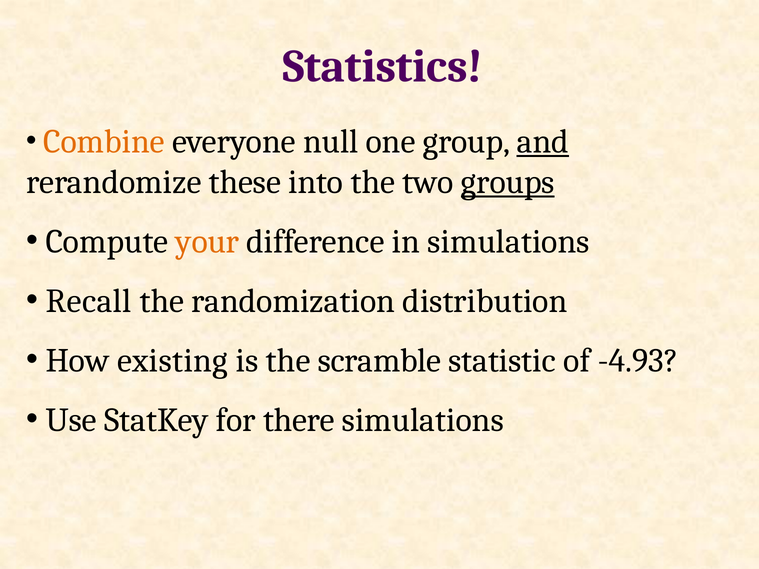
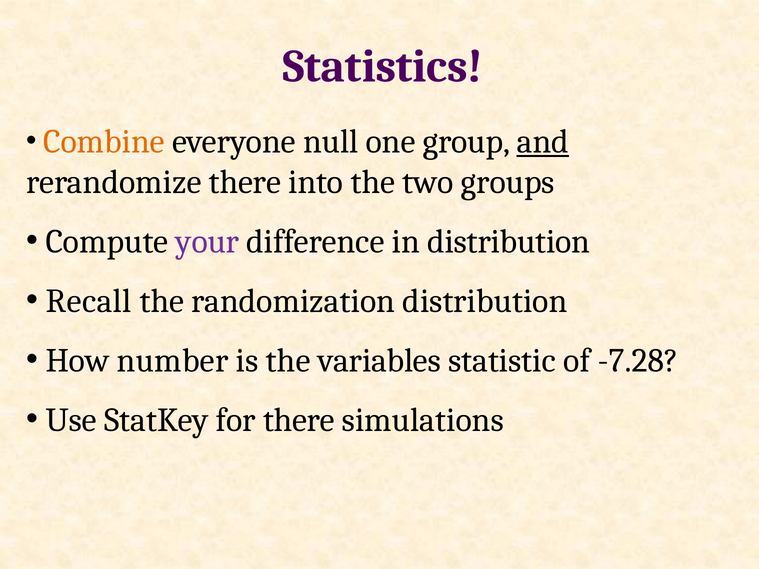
rerandomize these: these -> there
groups underline: present -> none
your colour: orange -> purple
in simulations: simulations -> distribution
existing: existing -> number
scramble: scramble -> variables
-4.93: -4.93 -> -7.28
